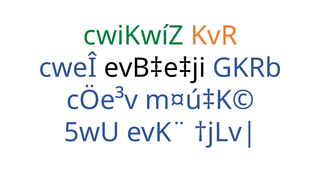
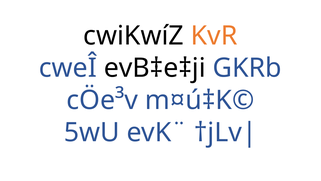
cwiKwíZ colour: green -> black
